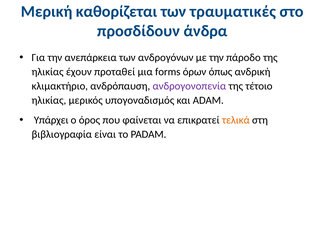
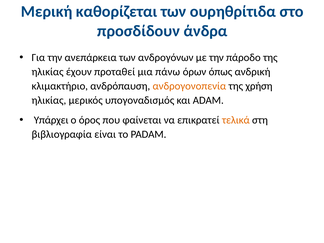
τραυματικές: τραυματικές -> ουρηθρίτιδα
forms: forms -> πάνω
ανδρογονοπενία colour: purple -> orange
τέτοιο: τέτοιο -> χρήση
